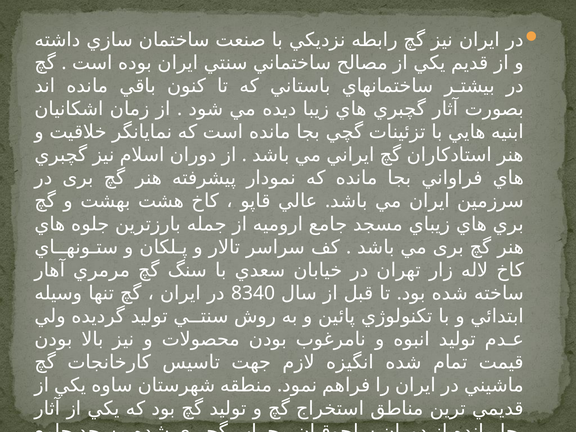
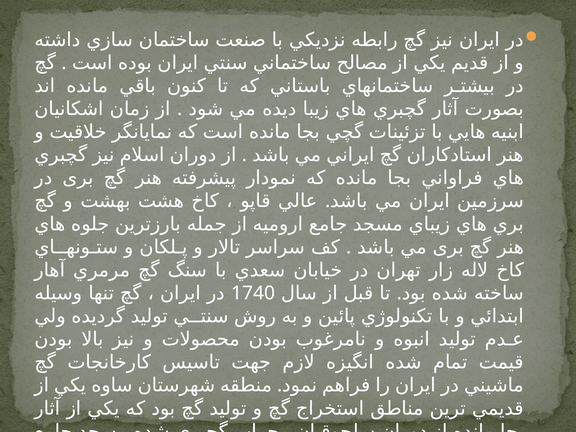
8340: 8340 -> 1740
